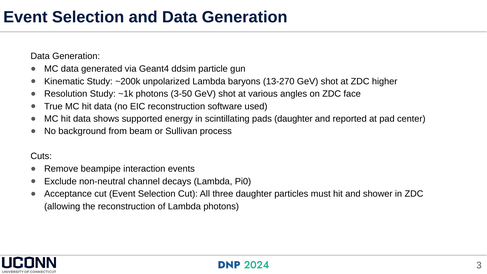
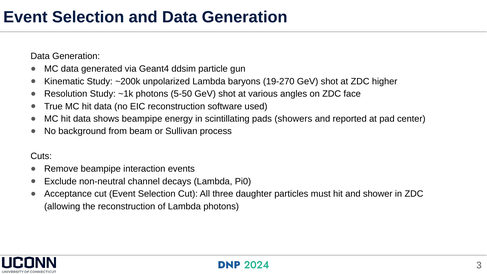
13-270: 13-270 -> 19-270
3-50: 3-50 -> 5-50
shows supported: supported -> beampipe
pads daughter: daughter -> showers
